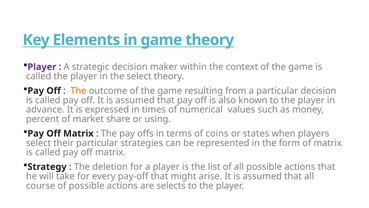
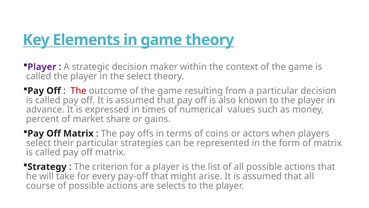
The at (78, 91) colour: orange -> red
using: using -> gains
states: states -> actors
deletion: deletion -> criterion
